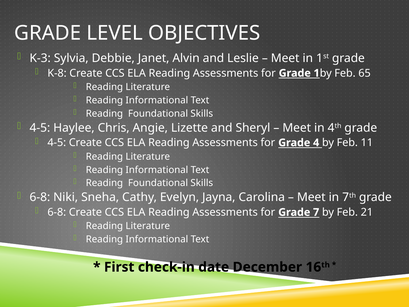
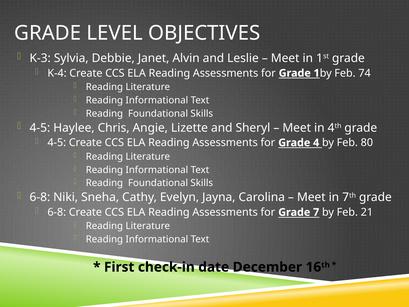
K-8: K-8 -> K-4
65: 65 -> 74
11: 11 -> 80
